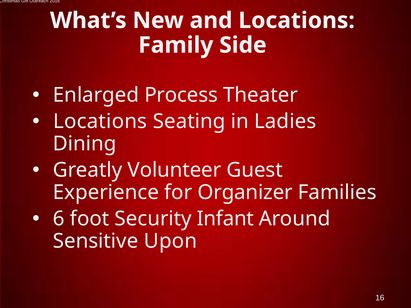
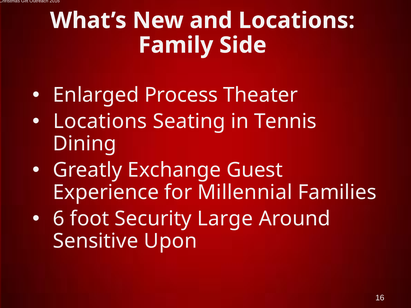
Ladies: Ladies -> Tennis
Volunteer: Volunteer -> Exchange
Organizer: Organizer -> Millennial
Infant: Infant -> Large
